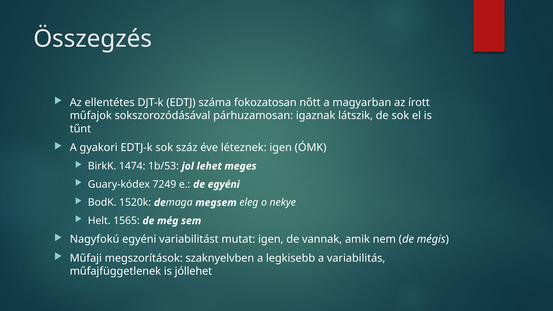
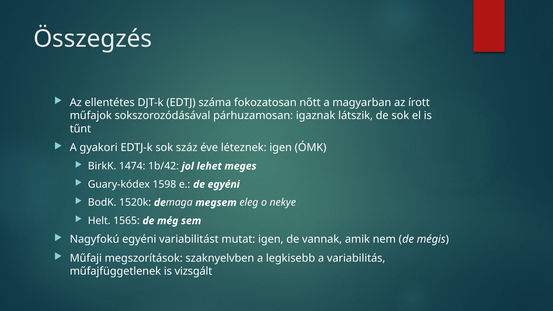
1b/53: 1b/53 -> 1b/42
7249: 7249 -> 1598
jóllehet: jóllehet -> vizsgált
